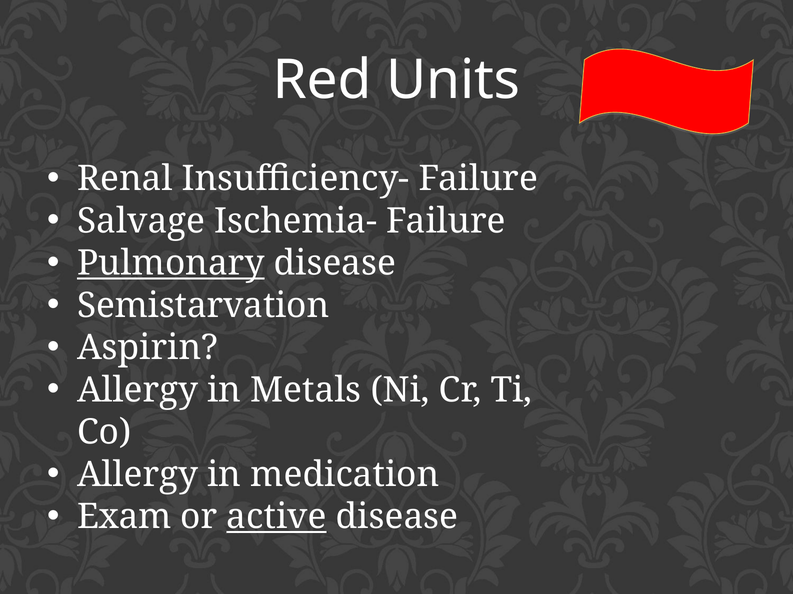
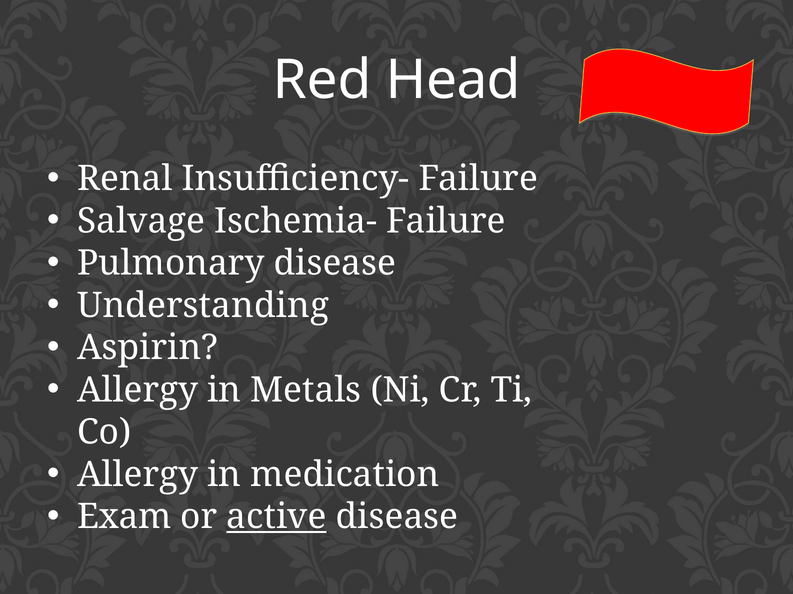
Units: Units -> Head
Pulmonary underline: present -> none
Semistarvation: Semistarvation -> Understanding
